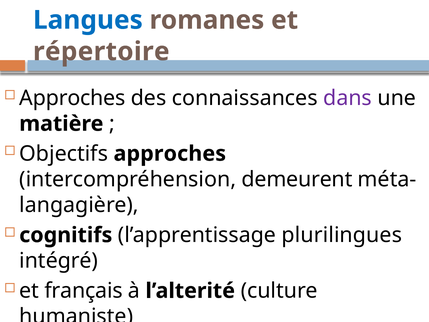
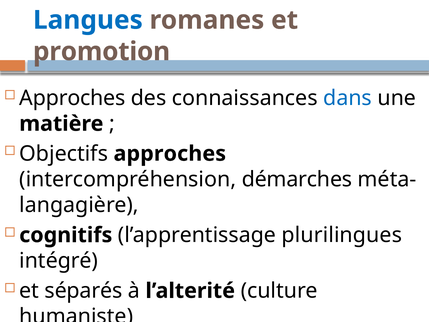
répertoire: répertoire -> promotion
dans colour: purple -> blue
demeurent: demeurent -> démarches
français: français -> séparés
